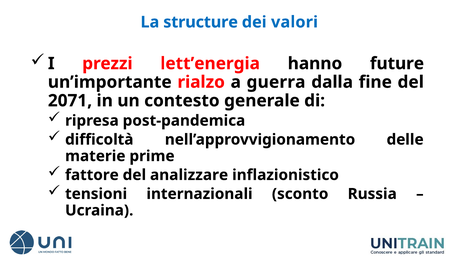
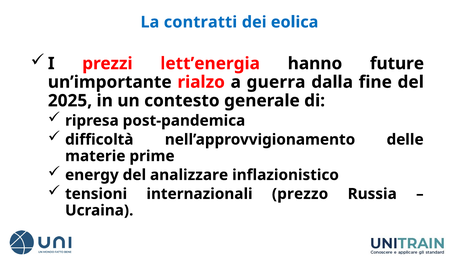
structure: structure -> contratti
valori: valori -> eolica
2071: 2071 -> 2025
fattore: fattore -> energy
sconto: sconto -> prezzo
